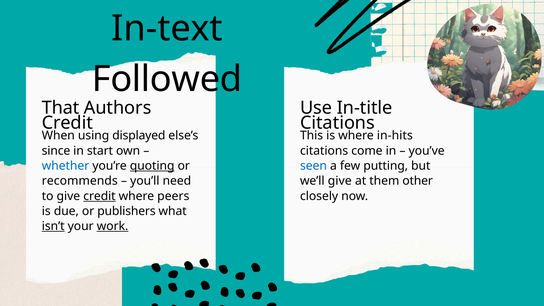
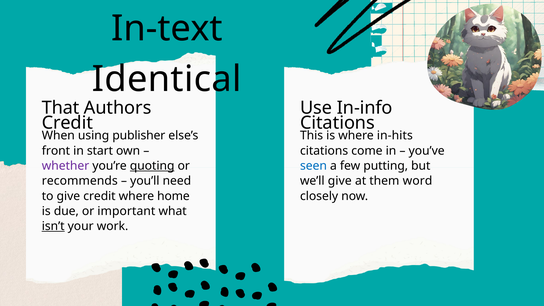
Followed: Followed -> Identical
In-title: In-title -> In-info
displayed: displayed -> publisher
since: since -> front
whether colour: blue -> purple
other: other -> word
credit at (99, 196) underline: present -> none
peers: peers -> home
publishers: publishers -> important
work underline: present -> none
